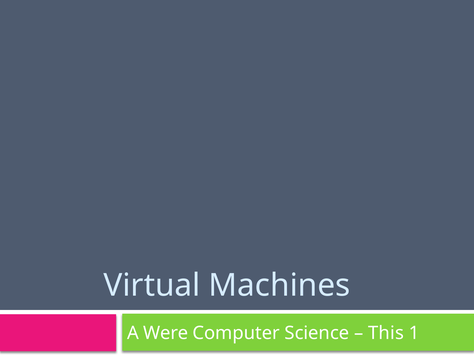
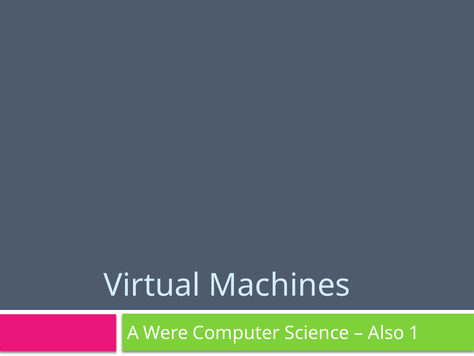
This: This -> Also
